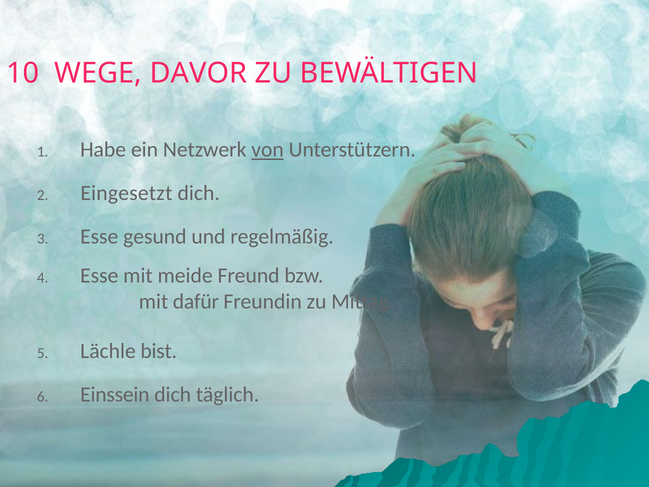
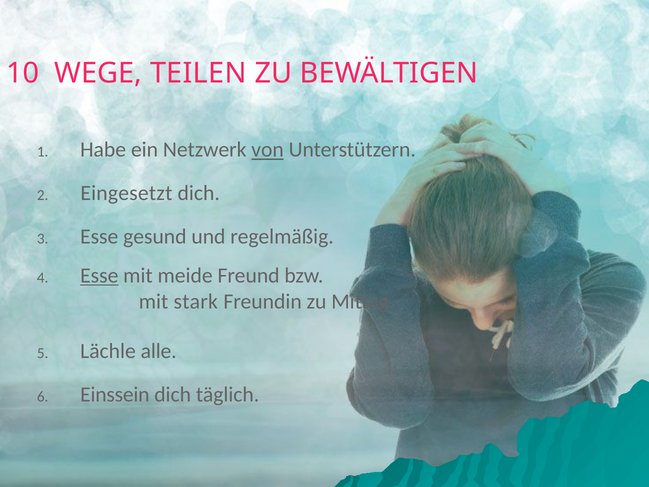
DAVOR: DAVOR -> TEILEN
Esse at (99, 275) underline: none -> present
dafür: dafür -> stark
bist: bist -> alle
